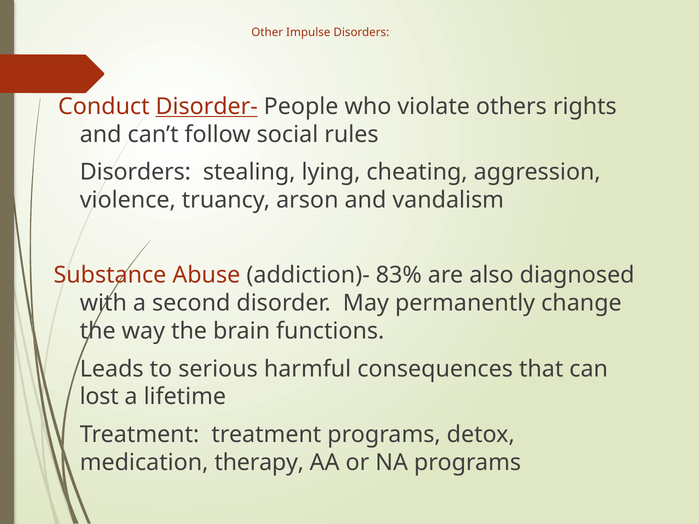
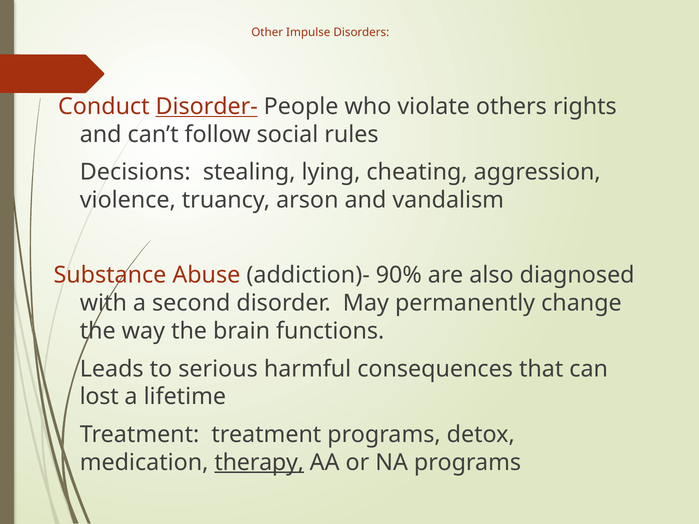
Disorders at (135, 172): Disorders -> Decisions
83%: 83% -> 90%
therapy underline: none -> present
